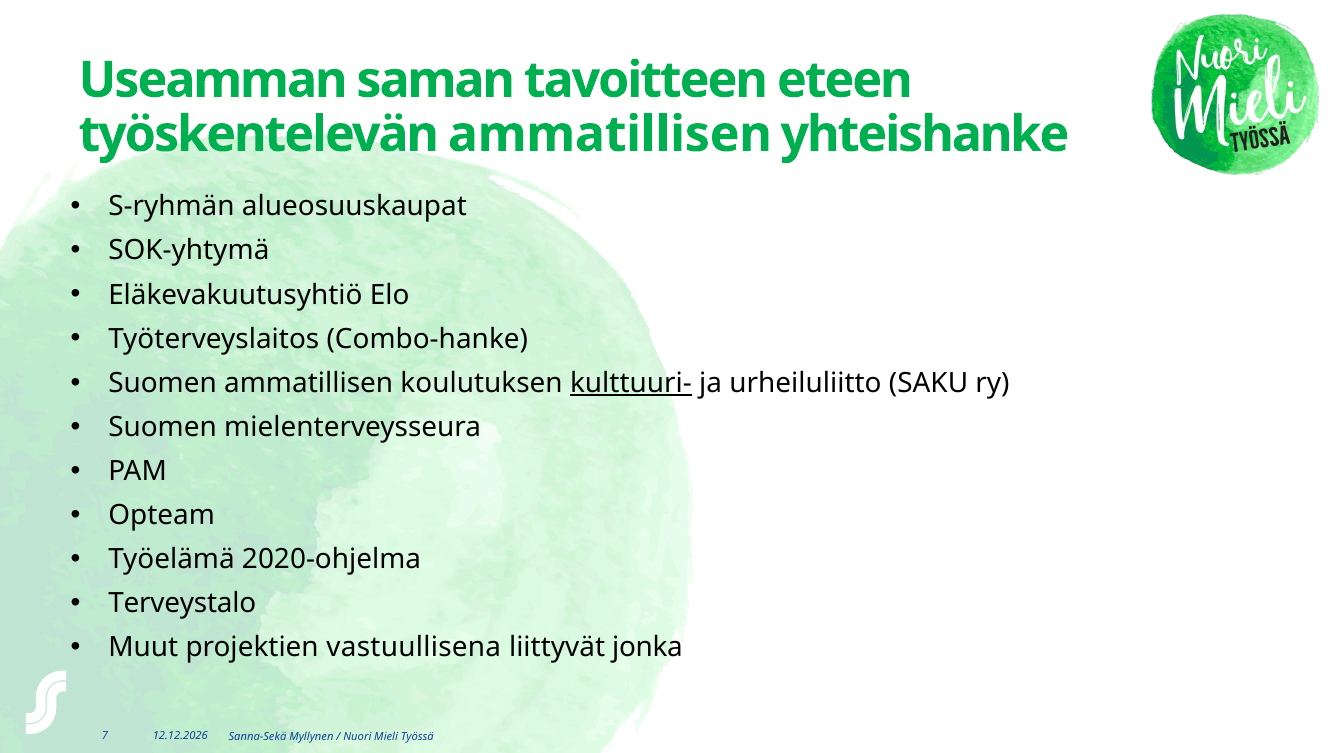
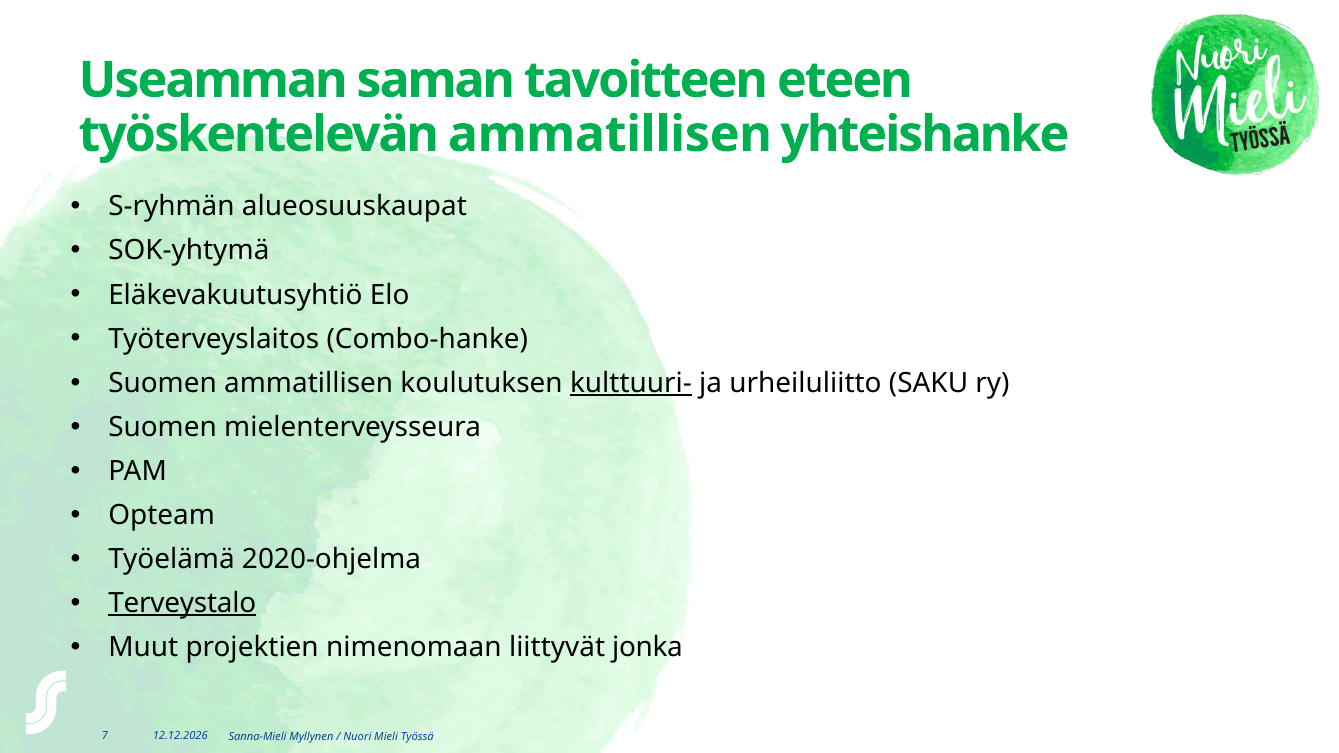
Terveystalo underline: none -> present
vastuullisena: vastuullisena -> nimenomaan
Sanna-Sekä: Sanna-Sekä -> Sanna-Mieli
